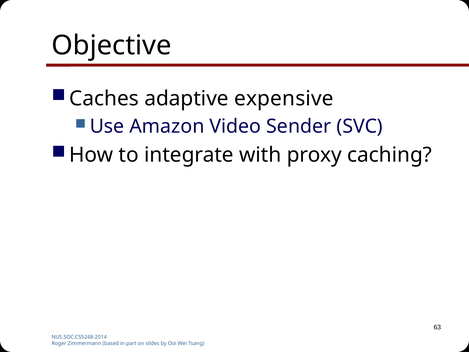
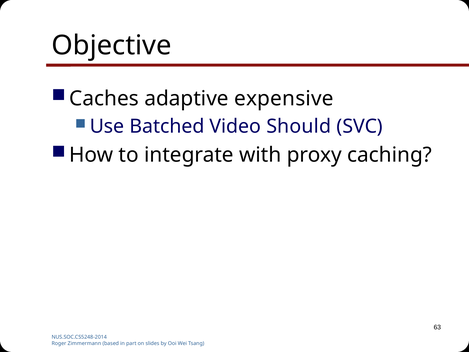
Amazon: Amazon -> Batched
Sender: Sender -> Should
